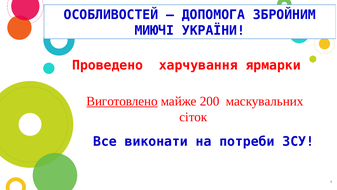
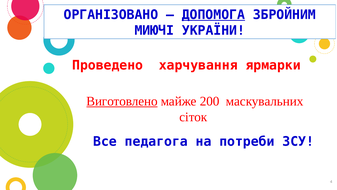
ОСОБЛИВОСТЕЙ: ОСОБЛИВОСТЕЙ -> ОРГАНІЗОВАНО
ДОПОМОГА underline: none -> present
виконати: виконати -> педагога
